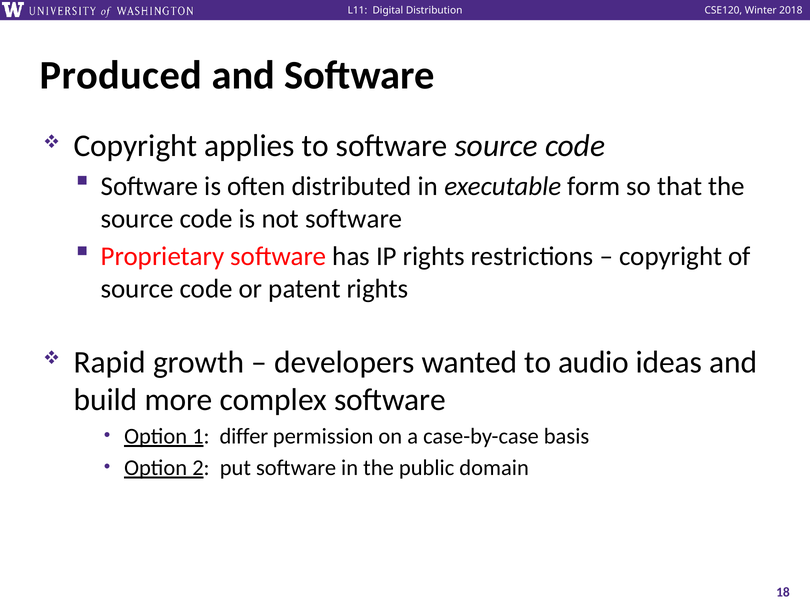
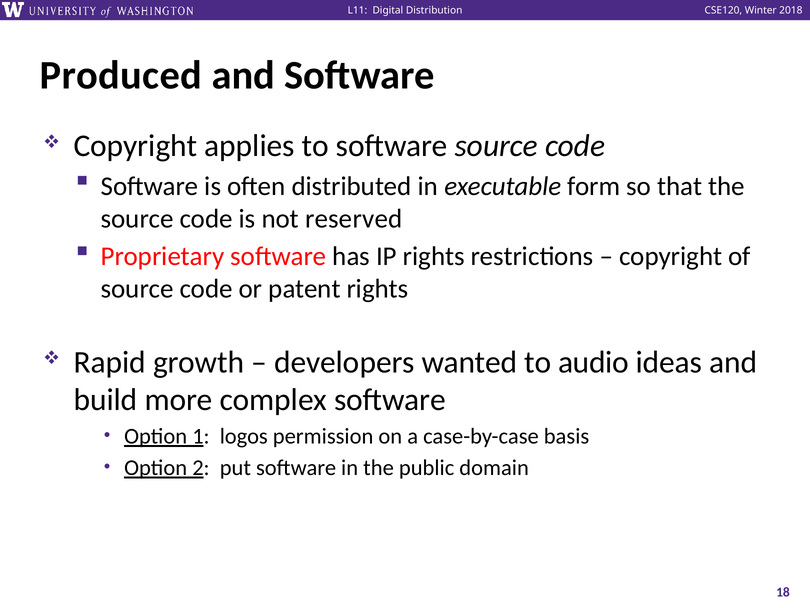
not software: software -> reserved
differ: differ -> logos
